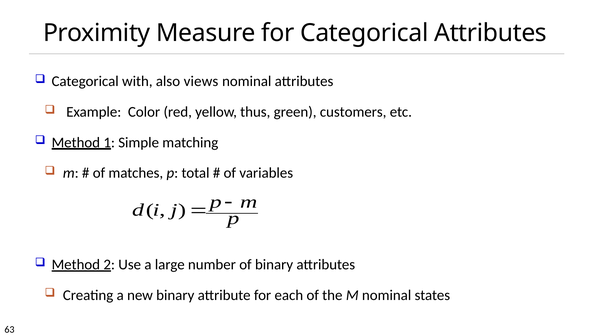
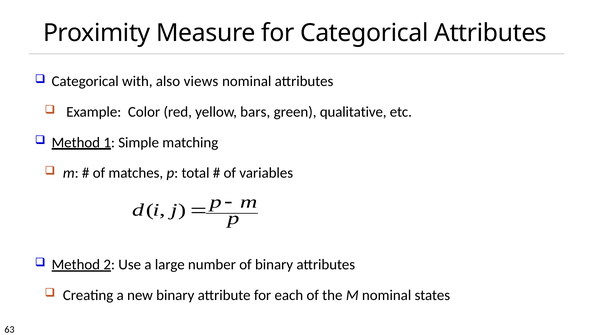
thus: thus -> bars
customers: customers -> qualitative
